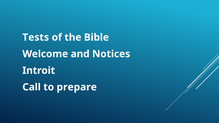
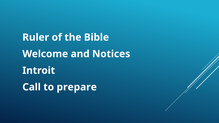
Tests: Tests -> Ruler
